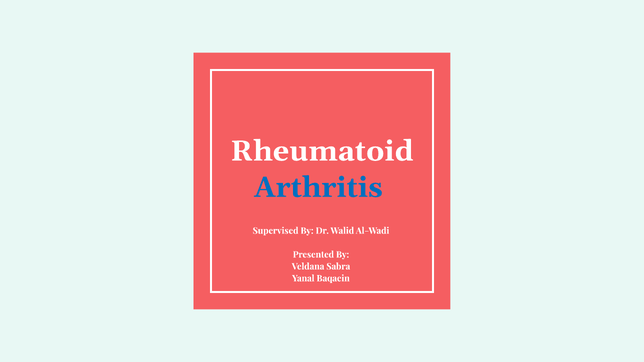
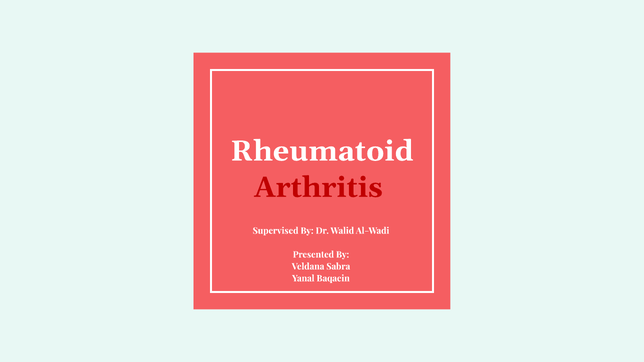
Arthritis colour: blue -> red
